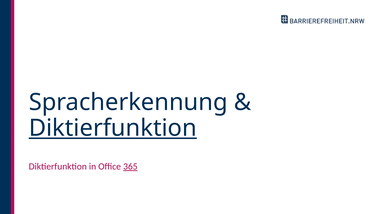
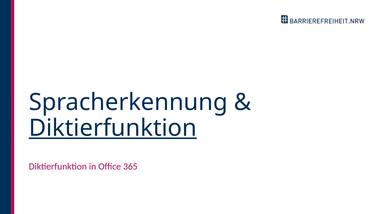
365 underline: present -> none
